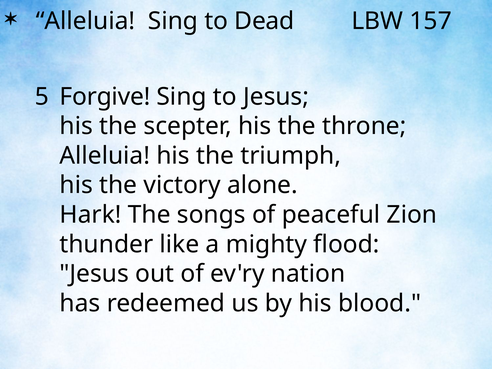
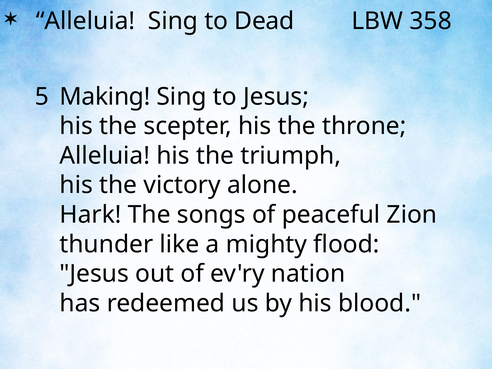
157: 157 -> 358
Forgive: Forgive -> Making
